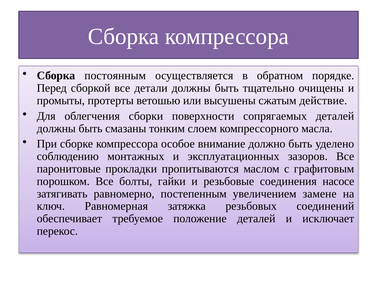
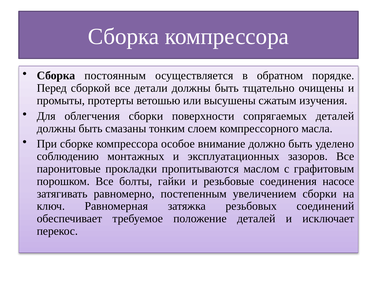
действие: действие -> изучения
увеличением замене: замене -> сборки
